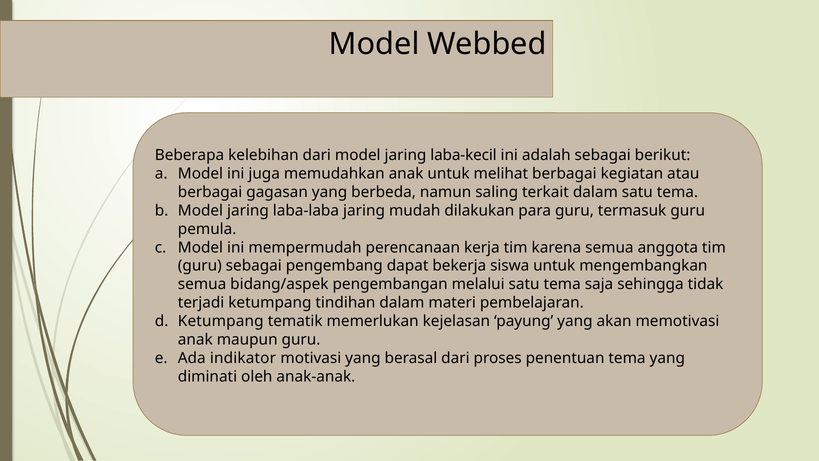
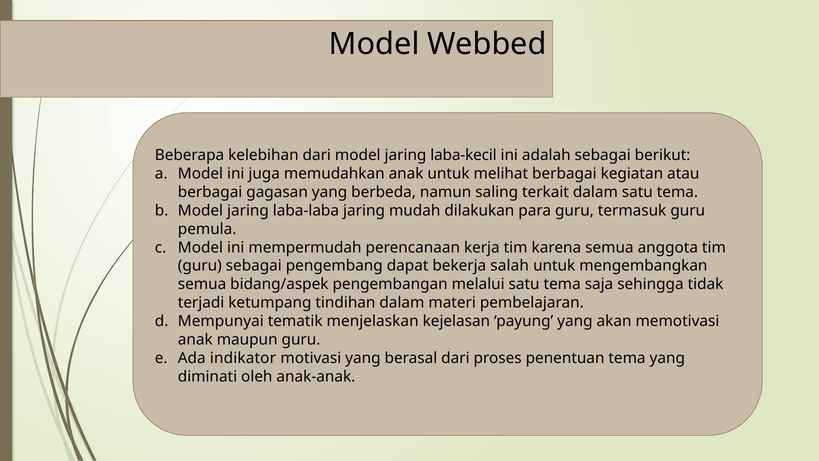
siswa: siswa -> salah
Ketumpang at (221, 321): Ketumpang -> Mempunyai
memerlukan: memerlukan -> menjelaskan
